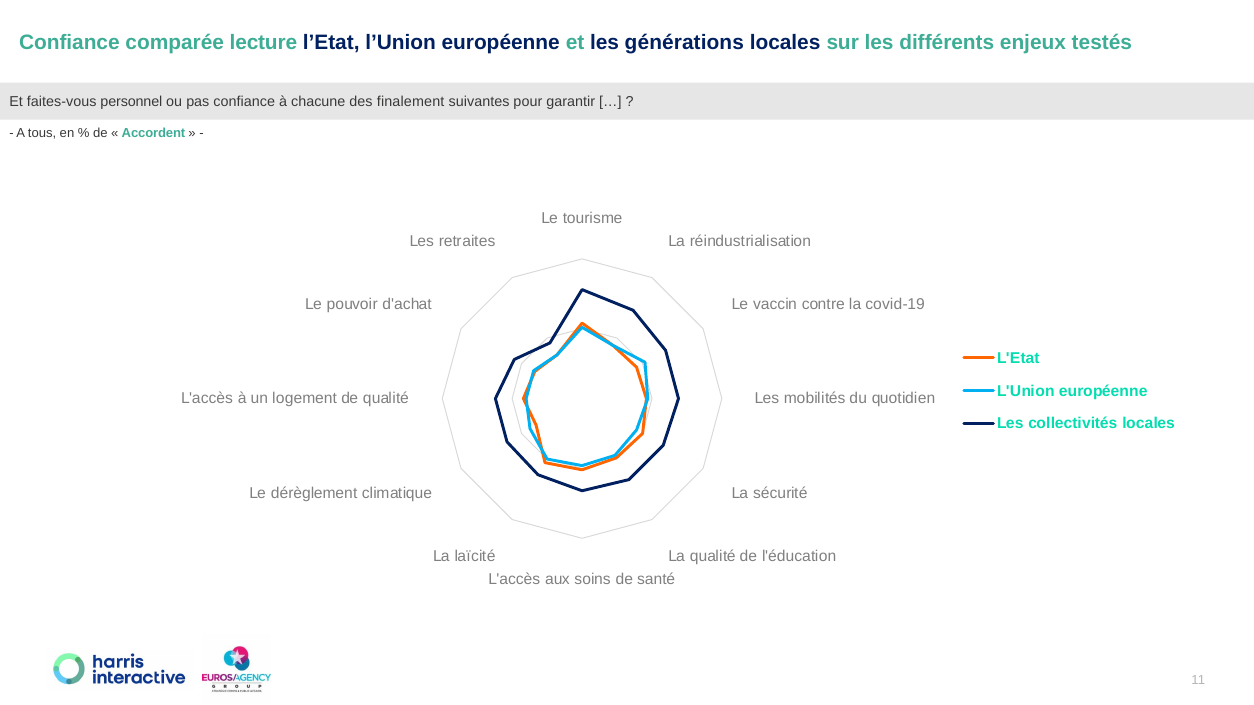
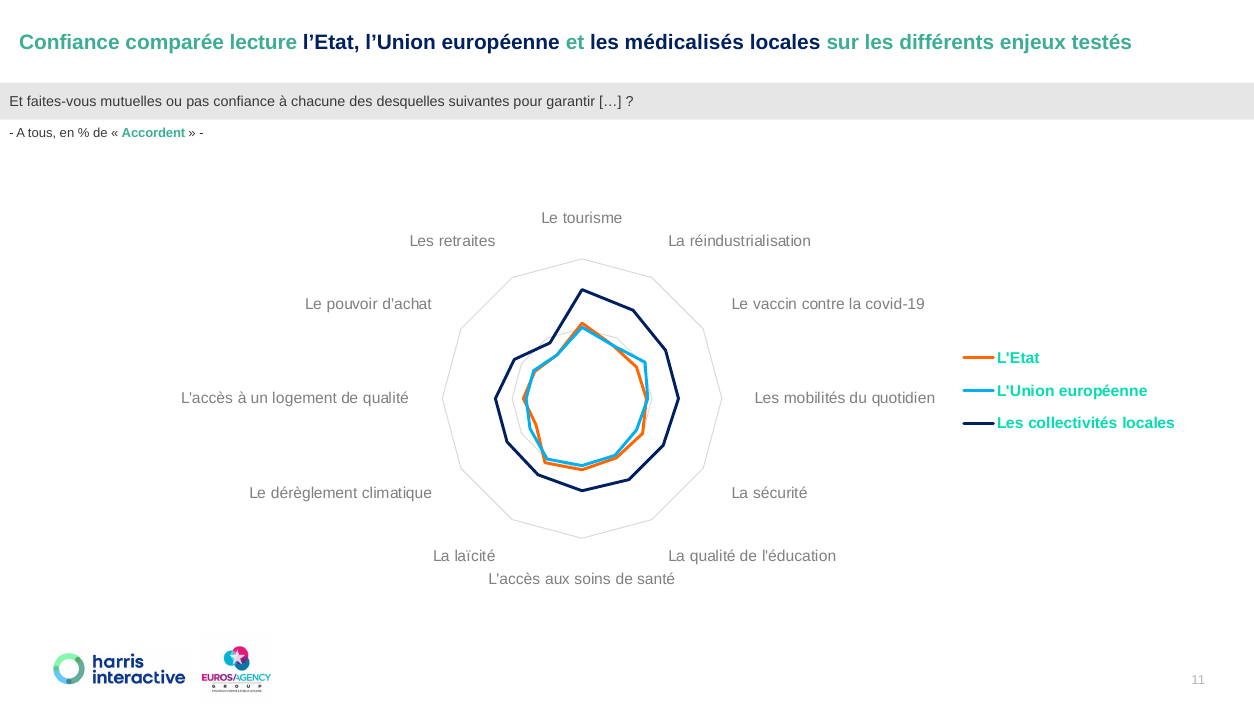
générations: générations -> médicalisés
personnel: personnel -> mutuelles
finalement: finalement -> desquelles
